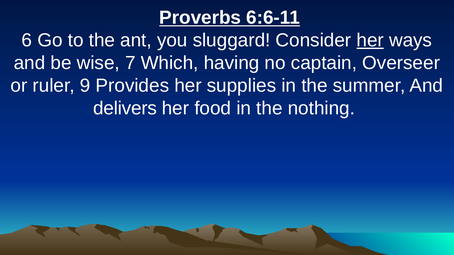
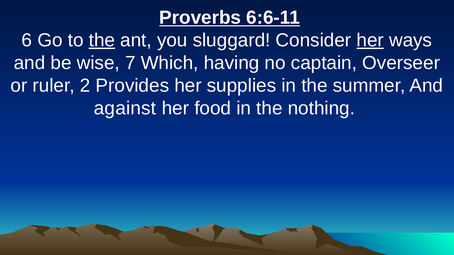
the at (102, 40) underline: none -> present
9: 9 -> 2
delivers: delivers -> against
